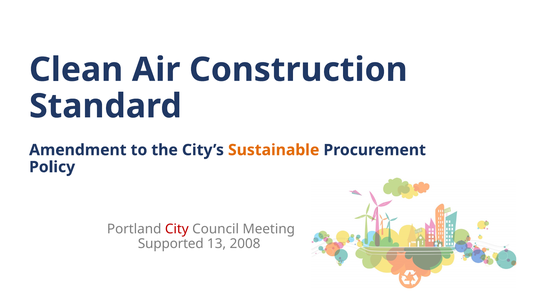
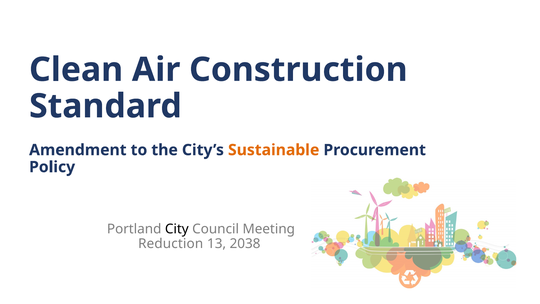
City colour: red -> black
Supported: Supported -> Reduction
2008: 2008 -> 2038
